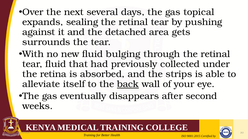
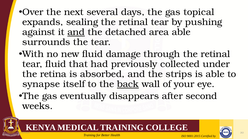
and at (76, 32) underline: none -> present
area gets: gets -> able
bulging: bulging -> damage
alleviate: alleviate -> synapse
